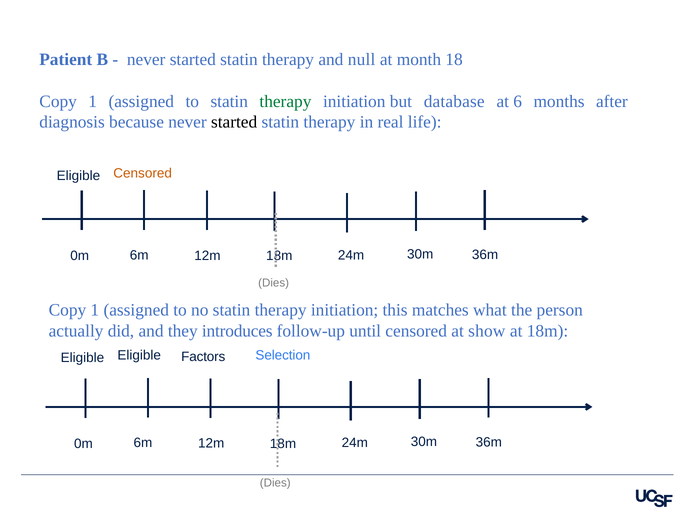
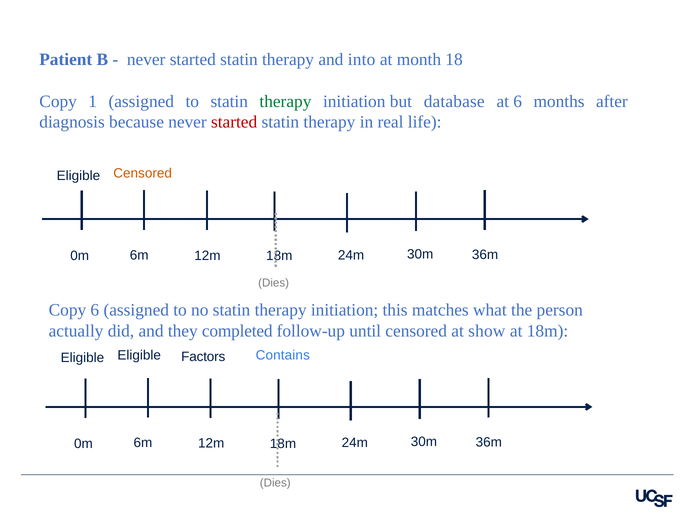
null: null -> into
started at (234, 122) colour: black -> red
1 at (95, 310): 1 -> 6
introduces: introduces -> completed
Selection: Selection -> Contains
